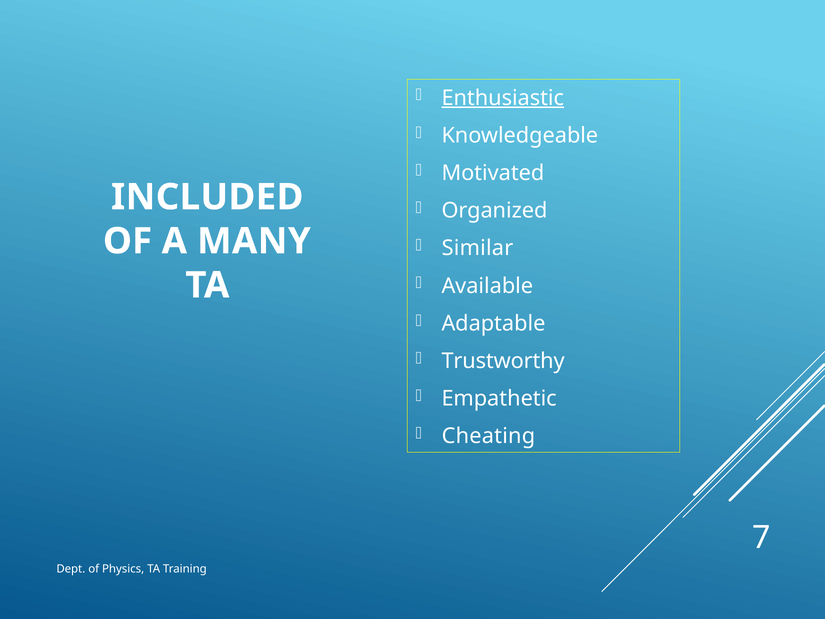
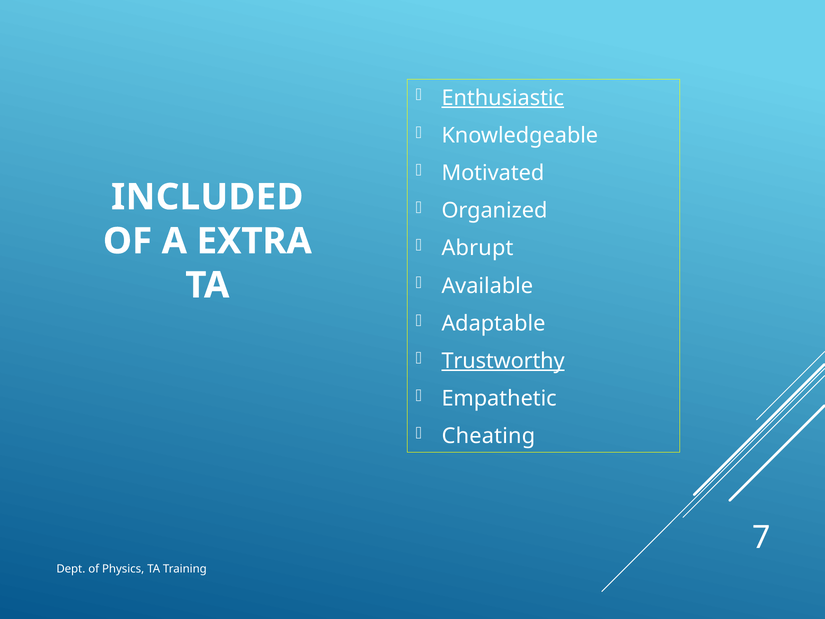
MANY: MANY -> EXTRA
Similar: Similar -> Abrupt
Trustworthy underline: none -> present
